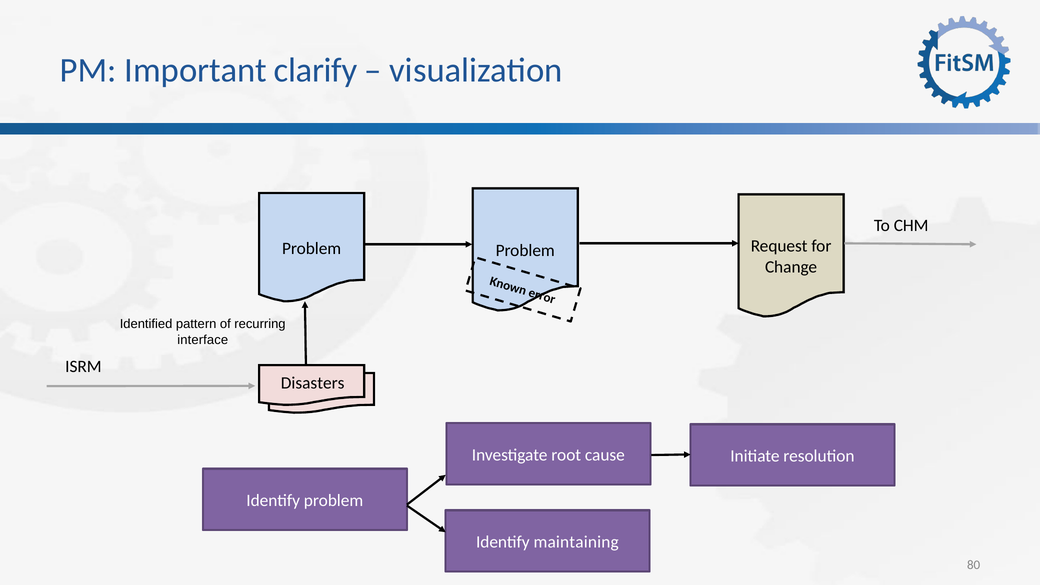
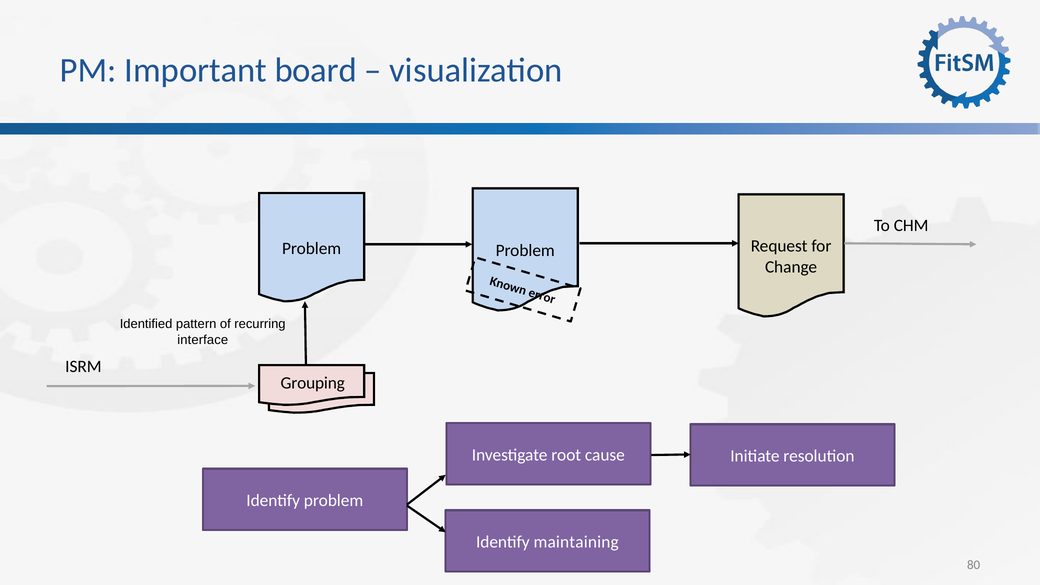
clarify: clarify -> board
Disasters: Disasters -> Grouping
